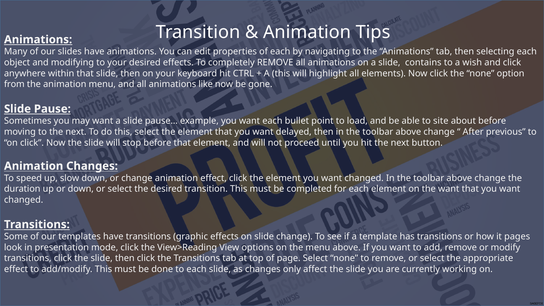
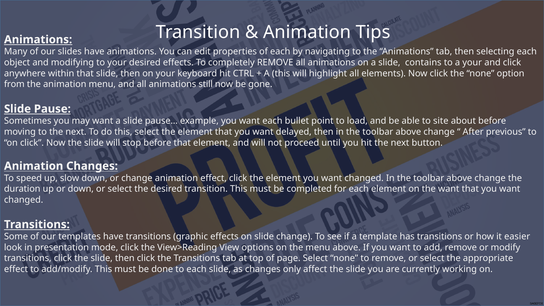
a wish: wish -> your
like: like -> still
pages: pages -> easier
